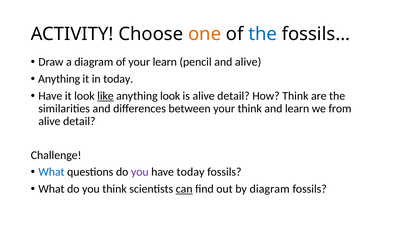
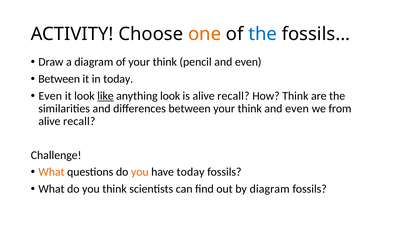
of your learn: learn -> think
pencil and alive: alive -> even
Anything at (59, 79): Anything -> Between
Have at (50, 96): Have -> Even
is alive detail: detail -> recall
learn at (297, 109): learn -> even
detail at (79, 121): detail -> recall
What at (51, 172) colour: blue -> orange
you at (140, 172) colour: purple -> orange
can underline: present -> none
